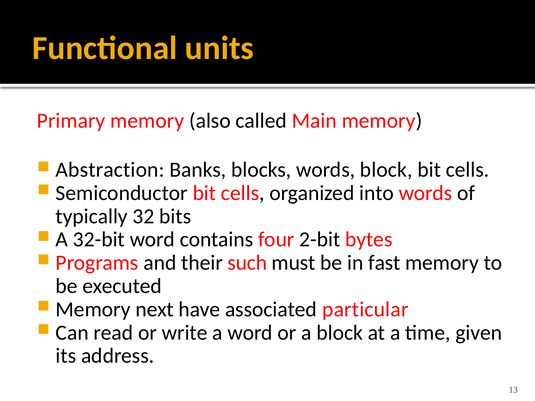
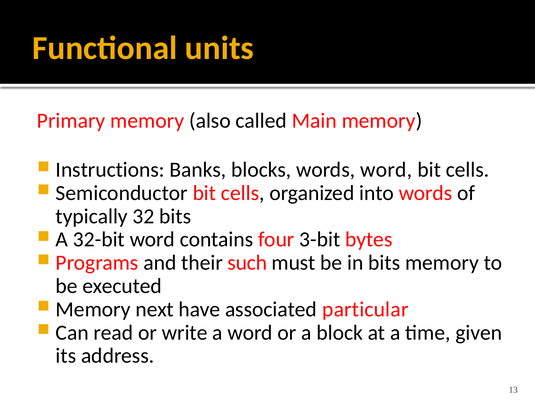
Abstraction: Abstraction -> Instructions
words block: block -> word
2-bit: 2-bit -> 3-bit
in fast: fast -> bits
